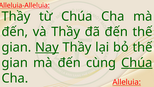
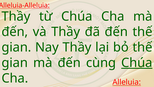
Nay underline: present -> none
